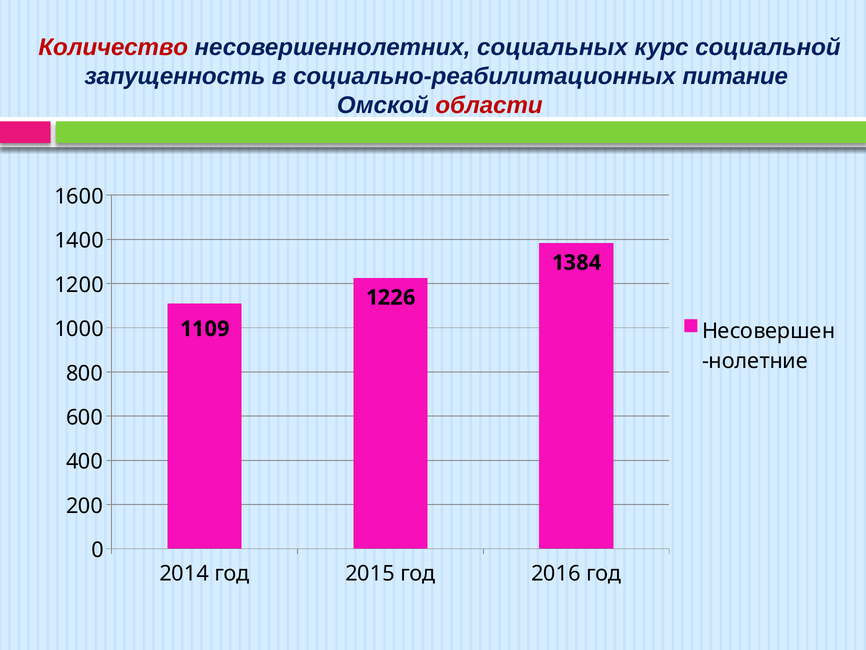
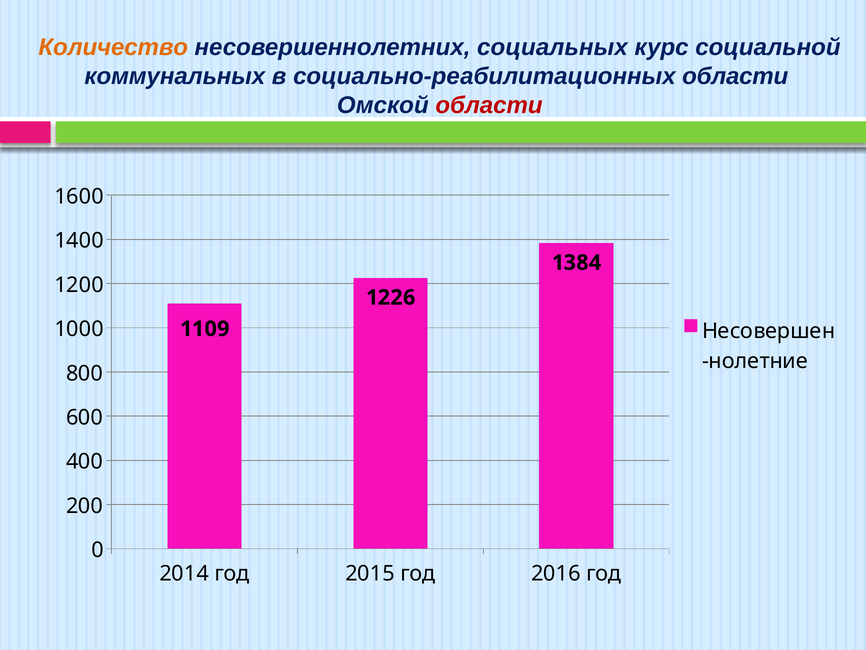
Количество colour: red -> orange
запущенность: запущенность -> коммунальных
социально-реабилитационных питание: питание -> области
